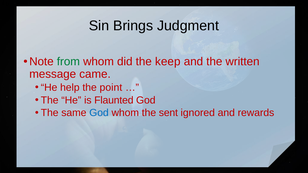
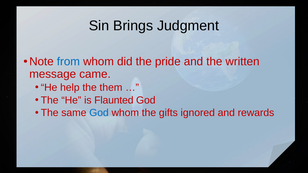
from colour: green -> blue
keep: keep -> pride
point: point -> them
sent: sent -> gifts
